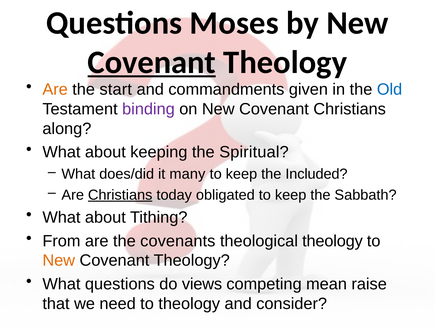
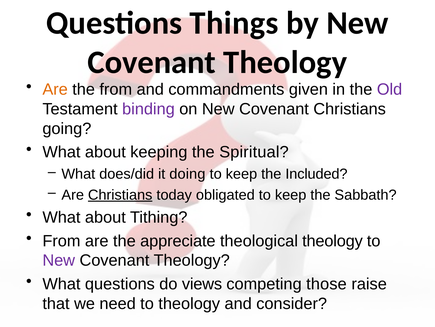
Moses: Moses -> Things
Covenant at (152, 62) underline: present -> none
the start: start -> from
Old colour: blue -> purple
along: along -> going
many: many -> doing
covenants: covenants -> appreciate
New at (59, 260) colour: orange -> purple
mean: mean -> those
